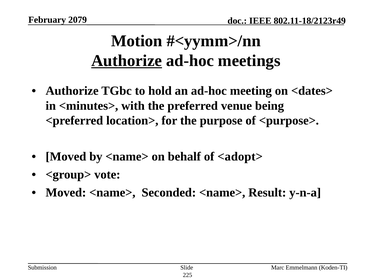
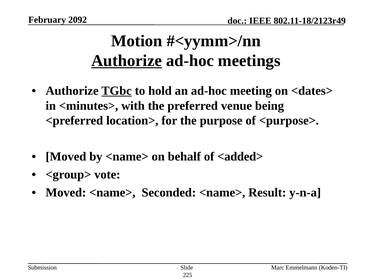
2079: 2079 -> 2092
TGbc underline: none -> present
<adopt>: <adopt> -> <added>
